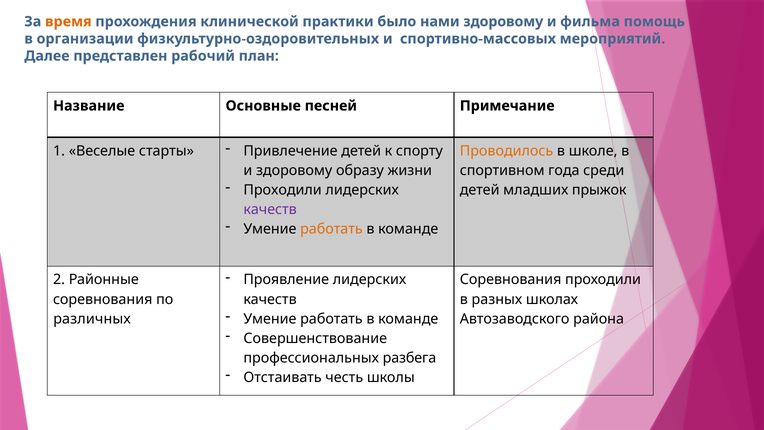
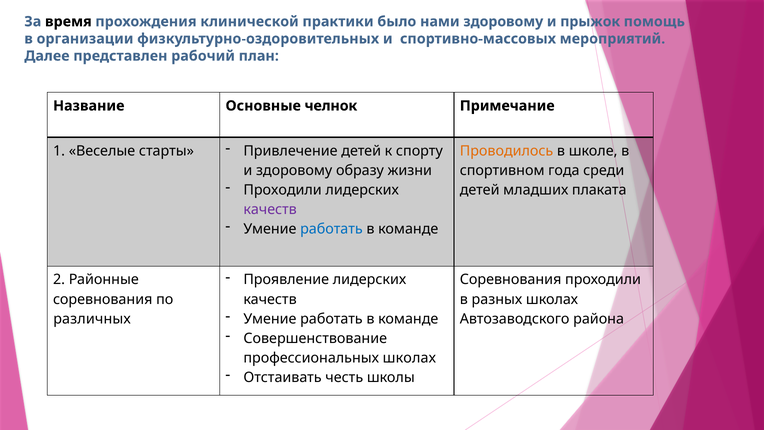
время colour: orange -> black
фильма: фильма -> прыжок
песней: песней -> челнок
прыжок: прыжок -> плаката
работать at (331, 229) colour: orange -> blue
профессиональных разбега: разбега -> школах
